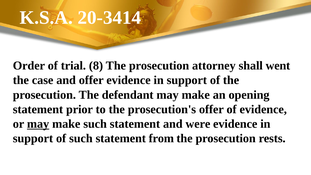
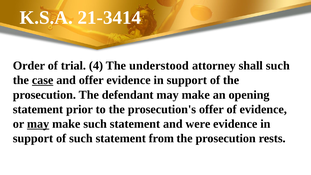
20-3414: 20-3414 -> 21-3414
8: 8 -> 4
prosecution at (159, 66): prosecution -> understood
shall went: went -> such
case underline: none -> present
